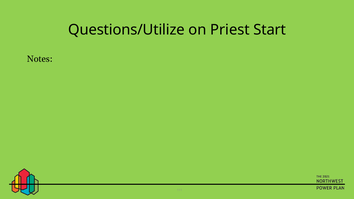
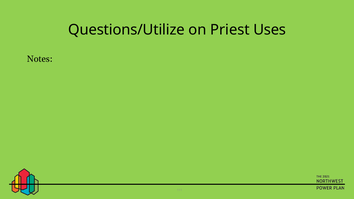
Start: Start -> Uses
